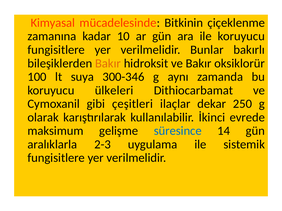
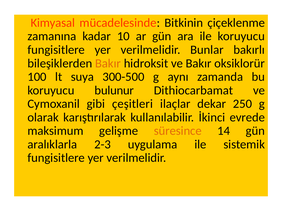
300-346: 300-346 -> 300-500
ülkeleri: ülkeleri -> bulunur
süresince colour: blue -> orange
